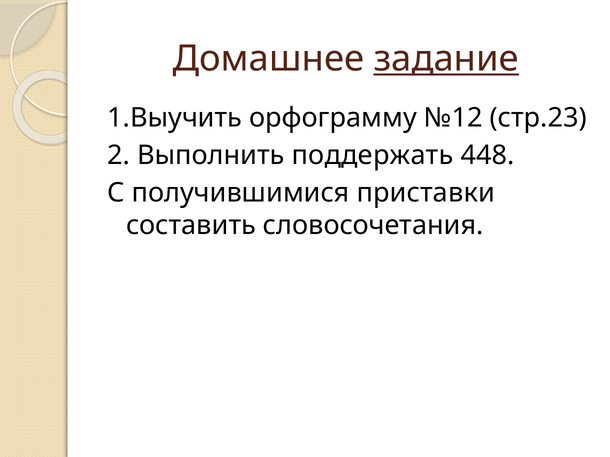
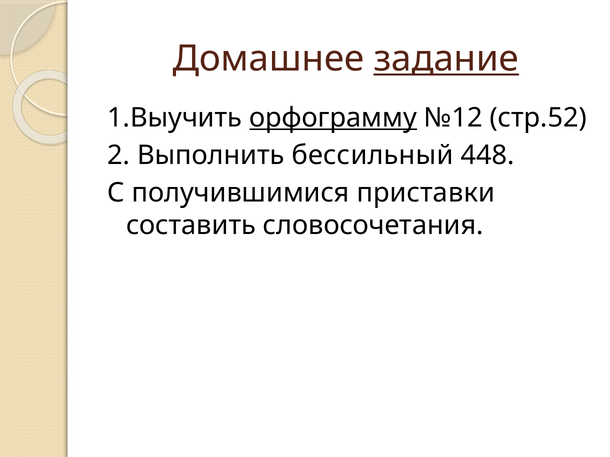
орфограмму underline: none -> present
стр.23: стр.23 -> стр.52
поддержать: поддержать -> бессильный
